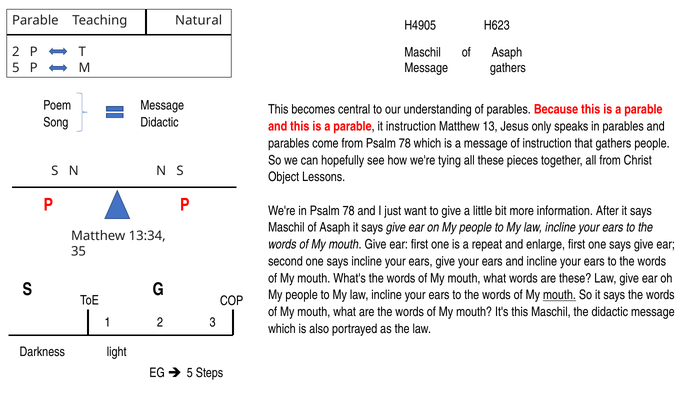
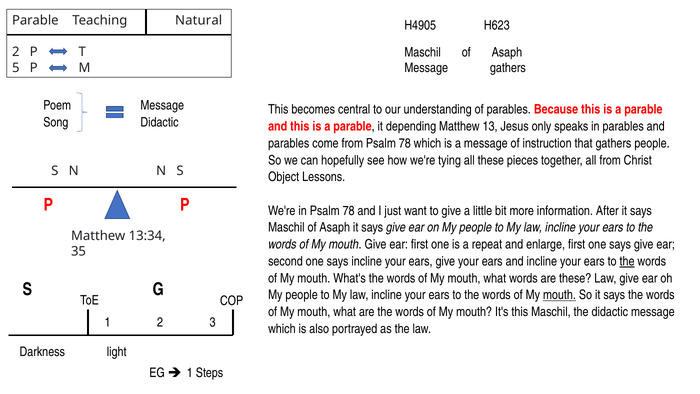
it instruction: instruction -> depending
the at (627, 261) underline: none -> present
5 at (190, 373): 5 -> 1
